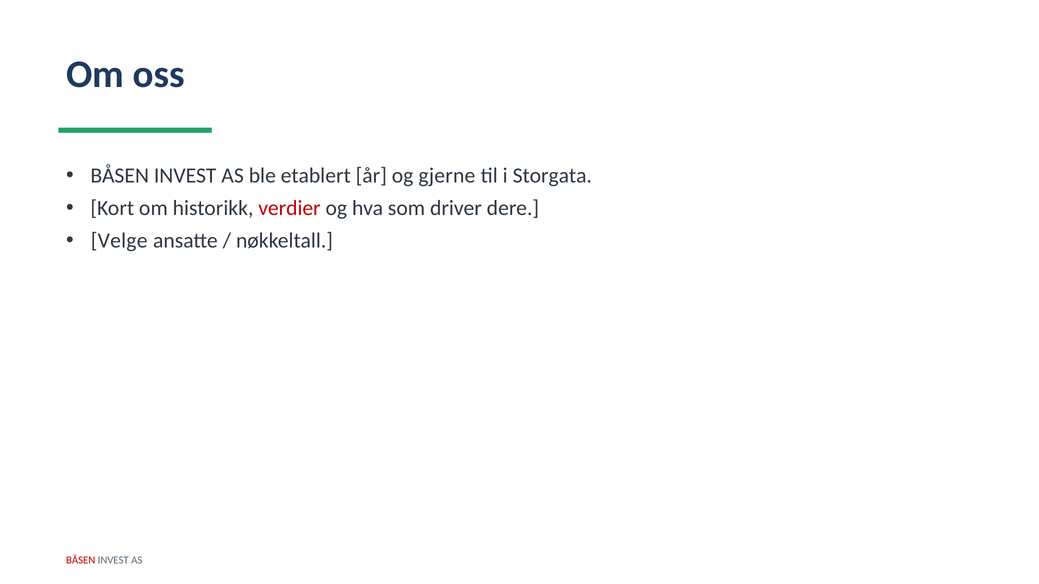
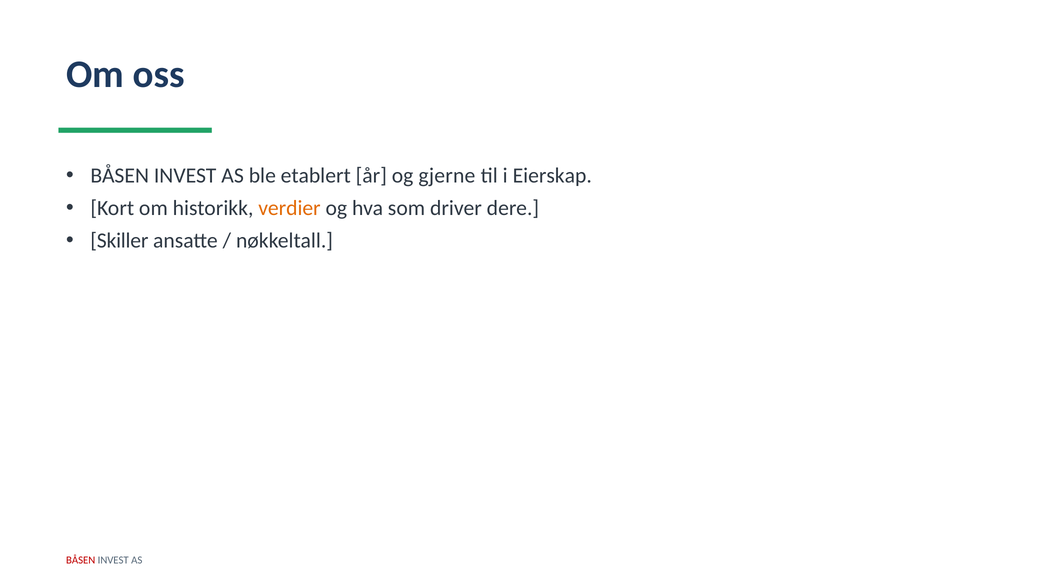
Storgata: Storgata -> Eierskap
verdier colour: red -> orange
Velge: Velge -> Skiller
